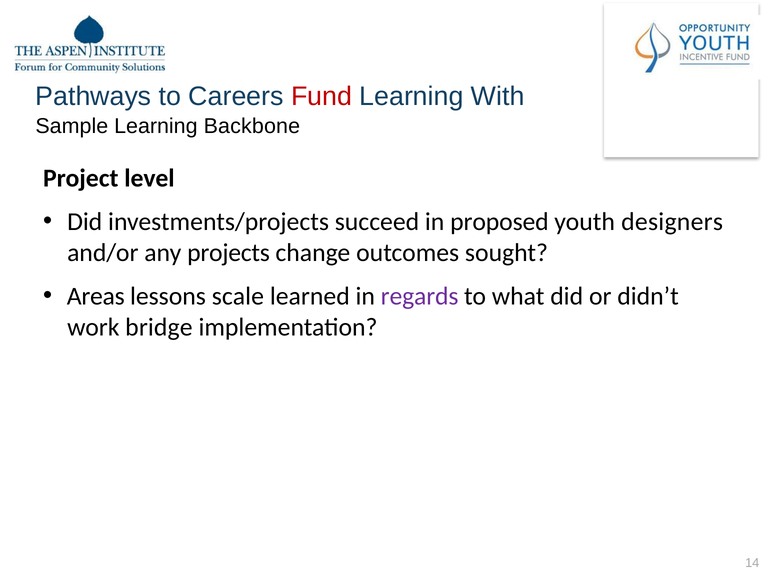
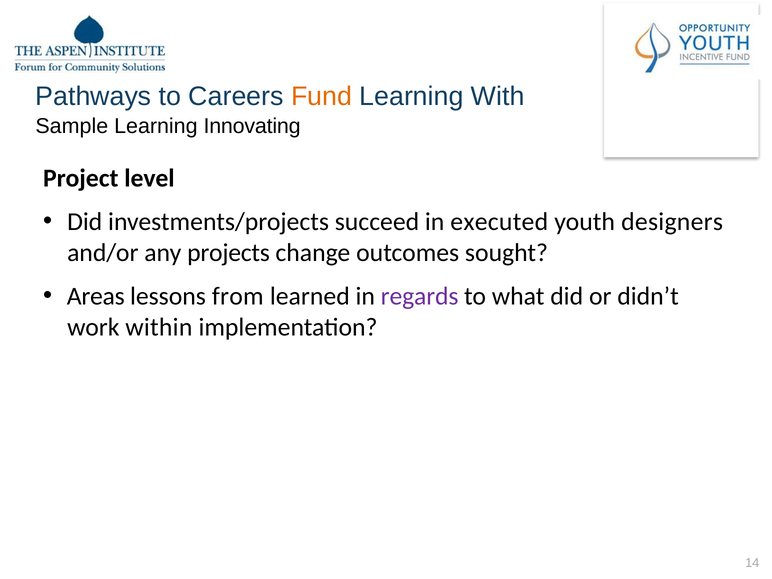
Fund colour: red -> orange
Backbone: Backbone -> Innovating
proposed: proposed -> executed
scale: scale -> from
bridge: bridge -> within
